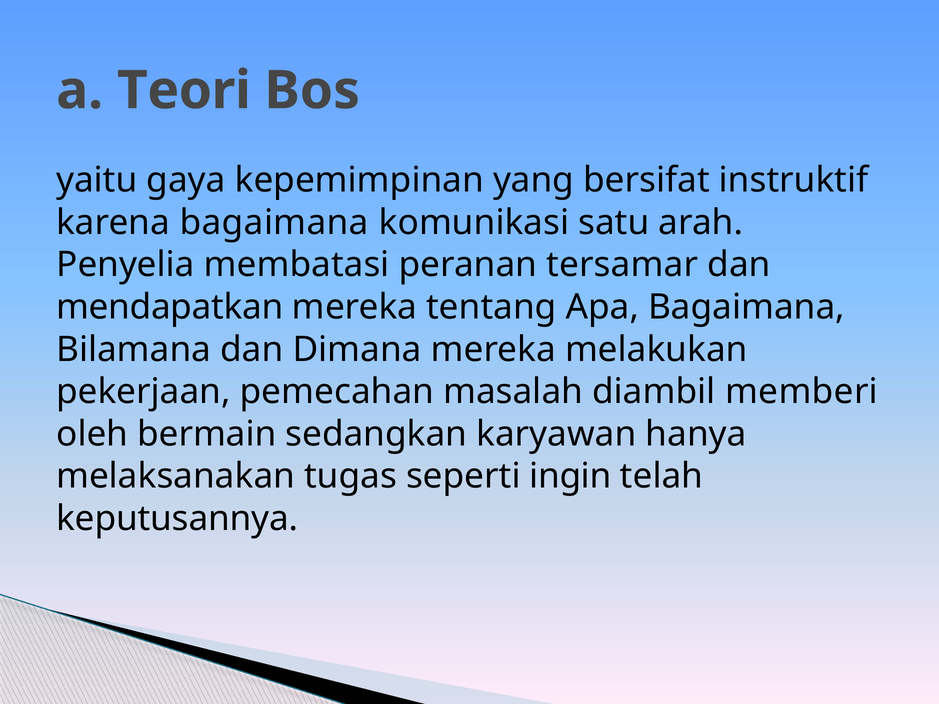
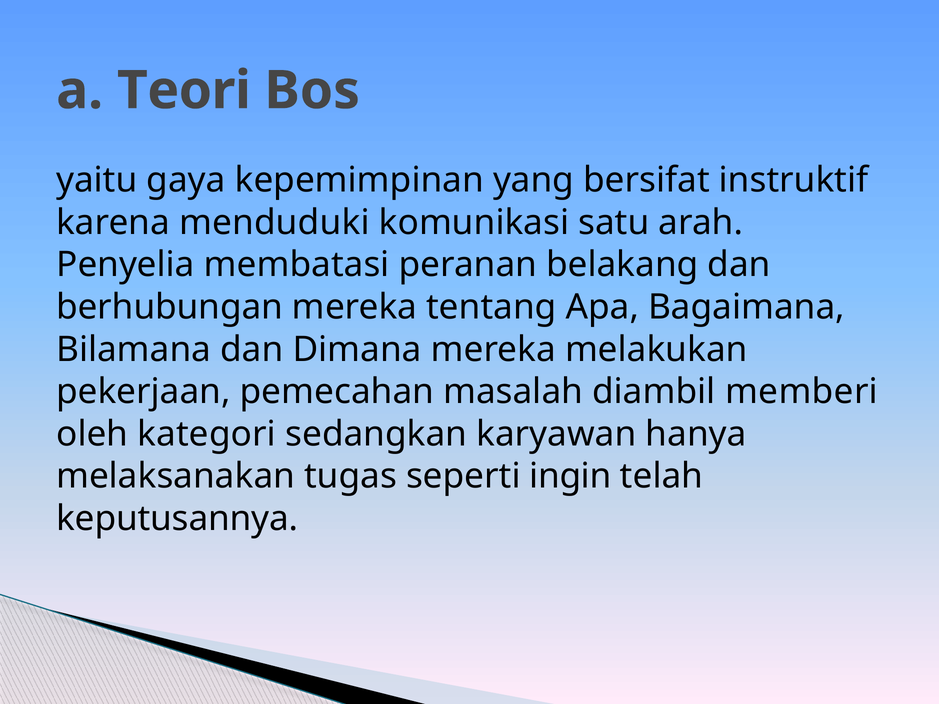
karena bagaimana: bagaimana -> menduduki
tersamar: tersamar -> belakang
mendapatkan: mendapatkan -> berhubungan
bermain: bermain -> kategori
